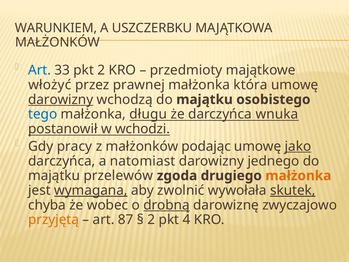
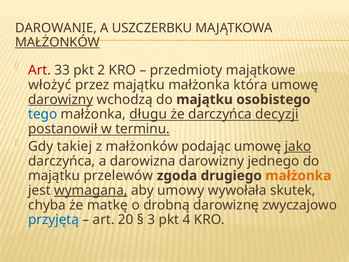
WARUNKIEM: WARUNKIEM -> DAROWANIE
MAŁŻONKÓW at (57, 42) underline: none -> present
Art at (40, 70) colour: blue -> red
przez prawnej: prawnej -> majątku
wnuka: wnuka -> decyzji
wchodzi: wchodzi -> terminu
pracy: pracy -> takiej
natomiast: natomiast -> darowizna
zwolnić: zwolnić -> umowy
skutek underline: present -> none
wobec: wobec -> matkę
drobną underline: present -> none
przyjętą colour: orange -> blue
87: 87 -> 20
2 at (151, 220): 2 -> 3
